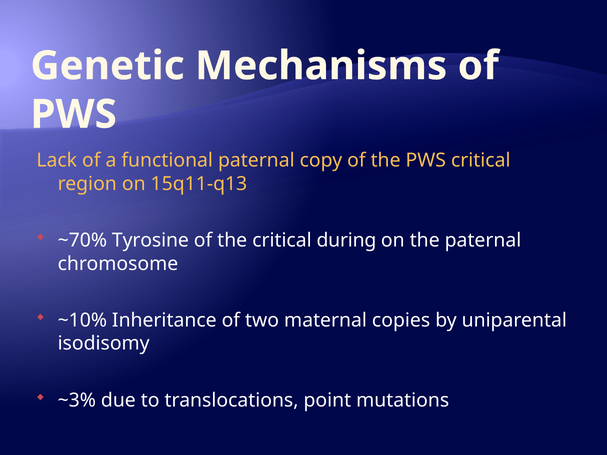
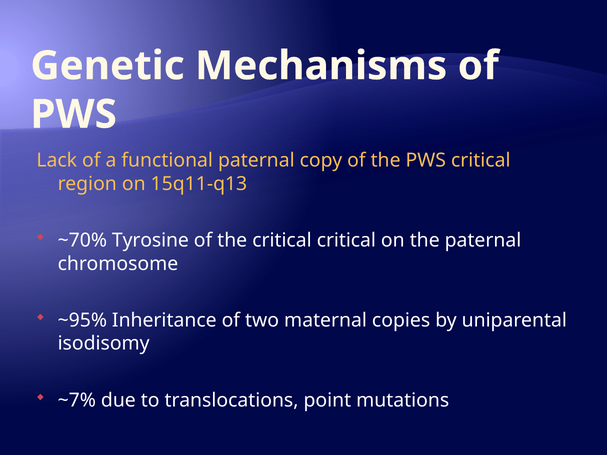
critical during: during -> critical
~10%: ~10% -> ~95%
~3%: ~3% -> ~7%
